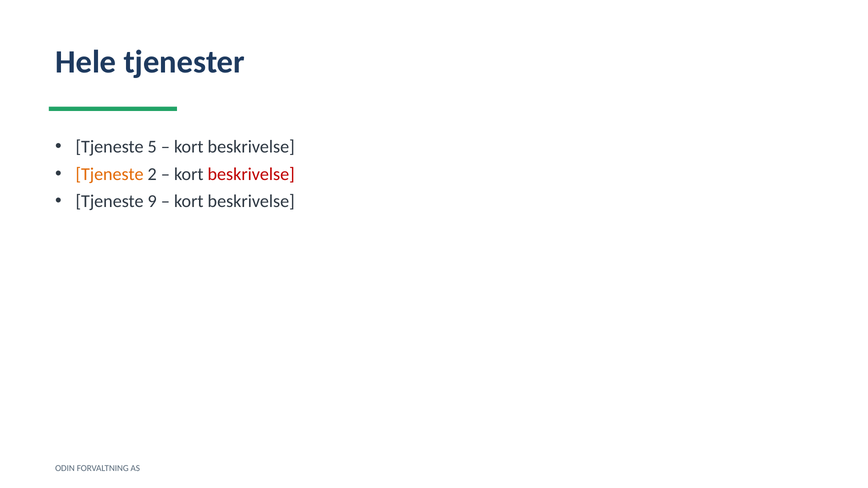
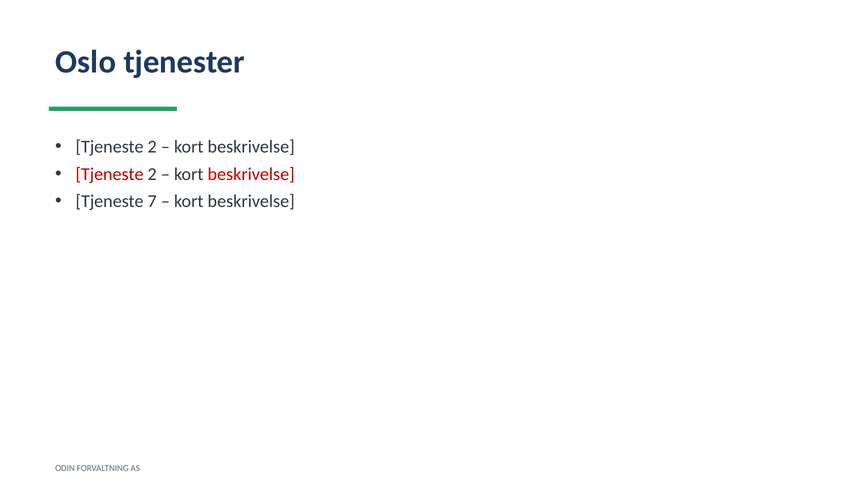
Hele: Hele -> Oslo
5 at (152, 147): 5 -> 2
Tjeneste at (110, 174) colour: orange -> red
9: 9 -> 7
